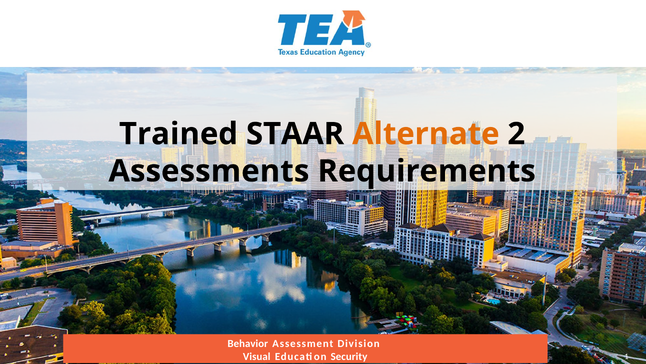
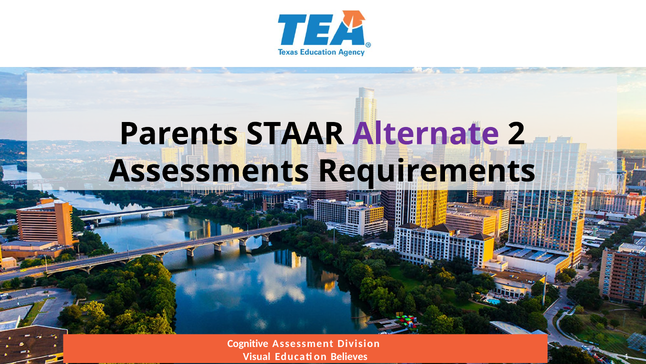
Trained: Trained -> Parents
Alternate colour: orange -> purple
Behavior: Behavior -> Cognitive
Security: Security -> Believes
